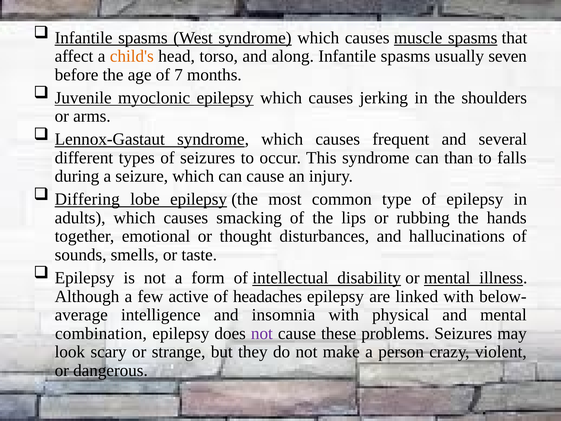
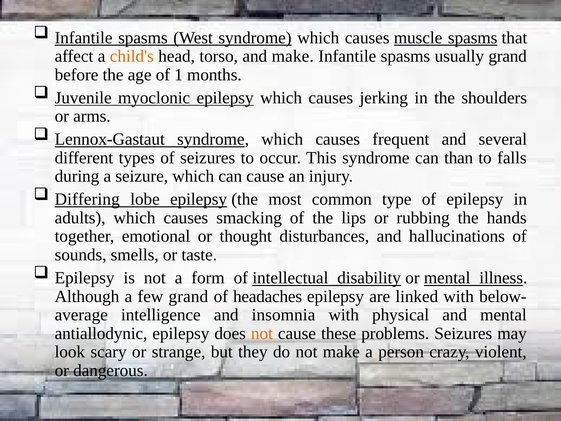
and along: along -> make
usually seven: seven -> grand
of 7: 7 -> 1
few active: active -> grand
combination: combination -> antiallodynic
not at (262, 333) colour: purple -> orange
